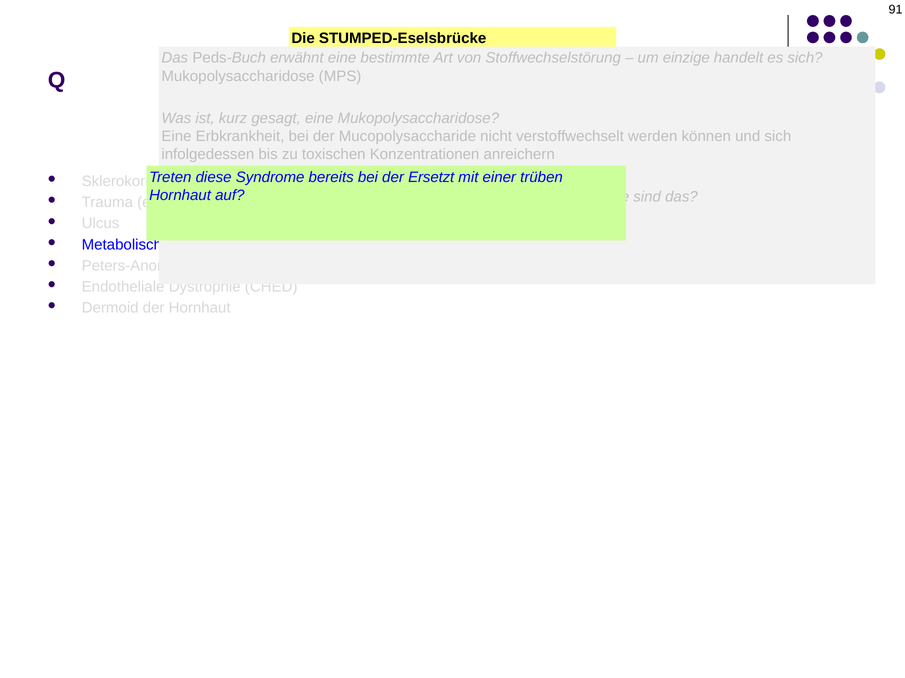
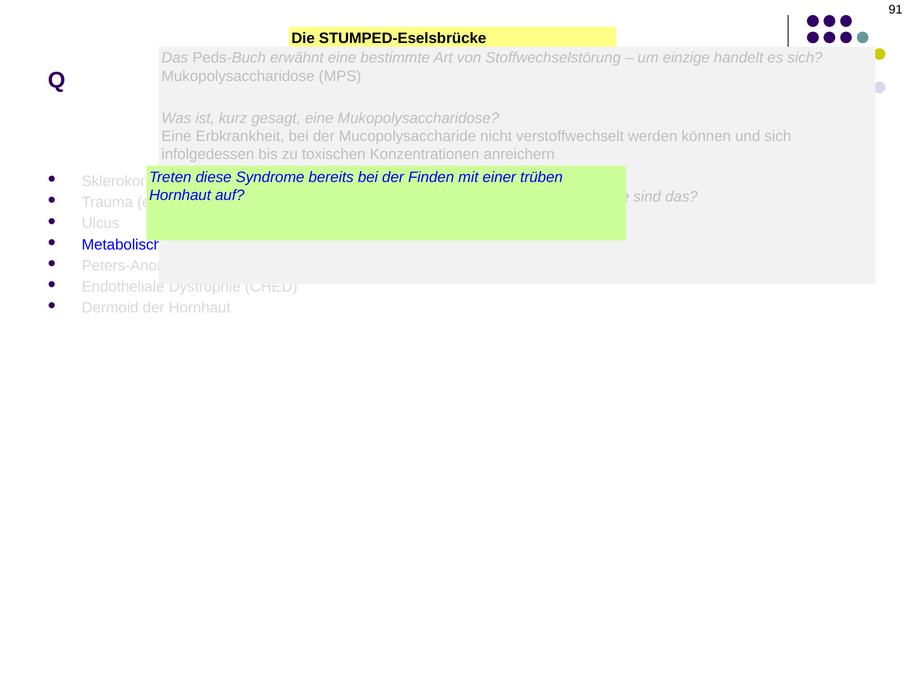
Ersetzt: Ersetzt -> Finden
